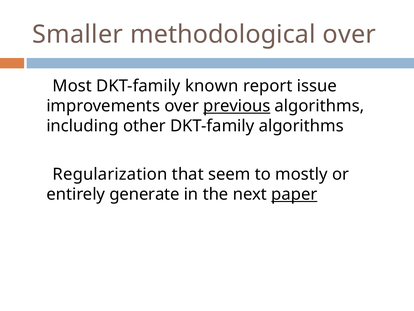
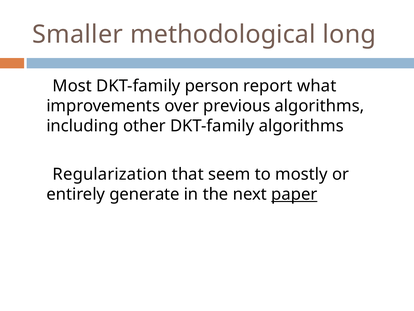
methodological over: over -> long
known: known -> person
issue: issue -> what
previous underline: present -> none
